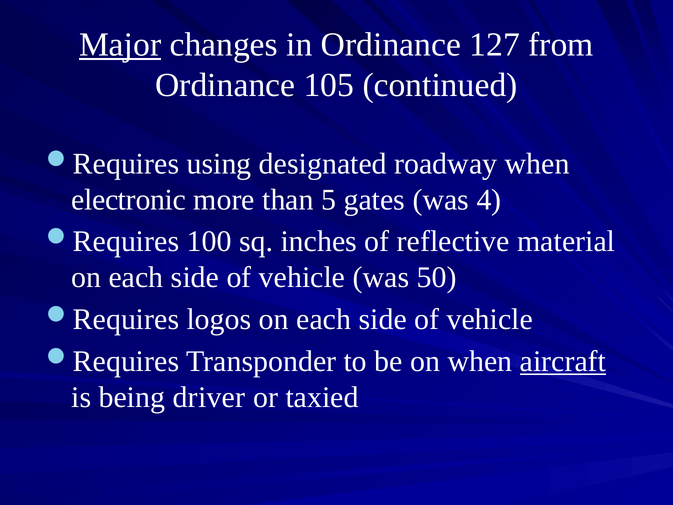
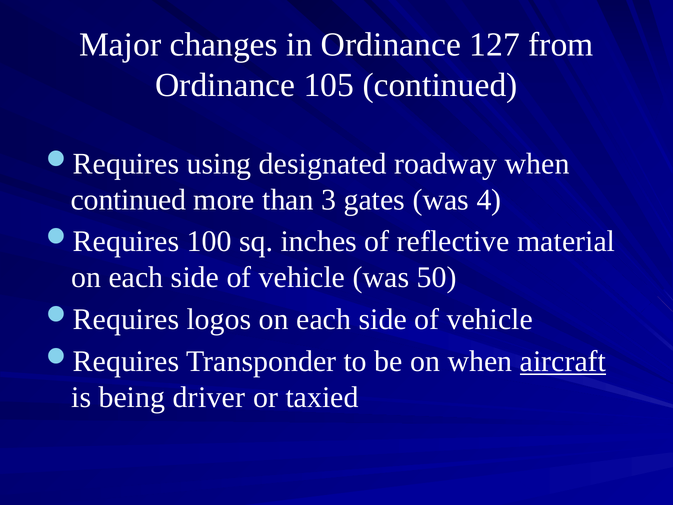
Major underline: present -> none
electronic at (129, 200): electronic -> continued
5: 5 -> 3
